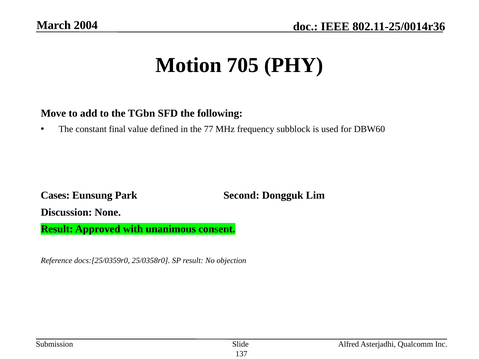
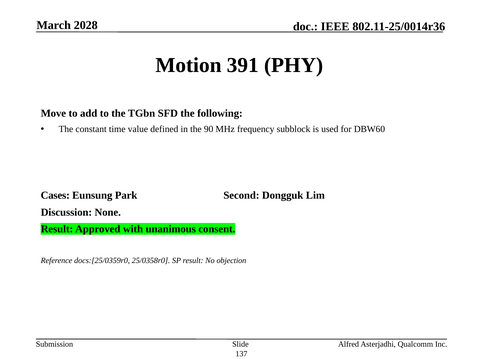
2004: 2004 -> 2028
705: 705 -> 391
final: final -> time
77: 77 -> 90
